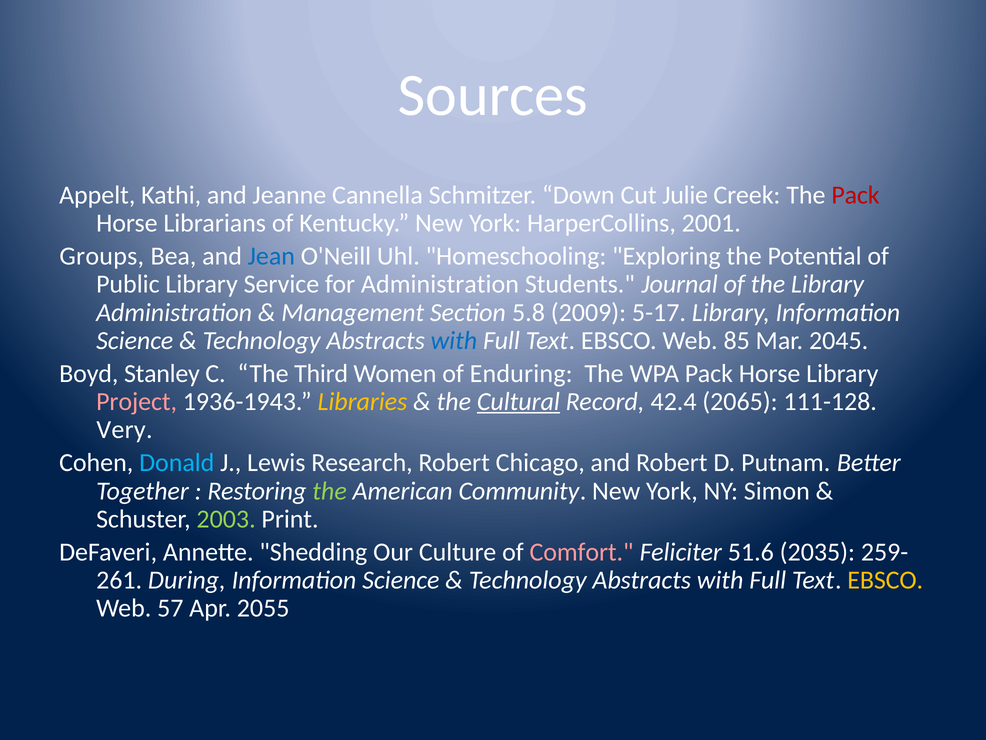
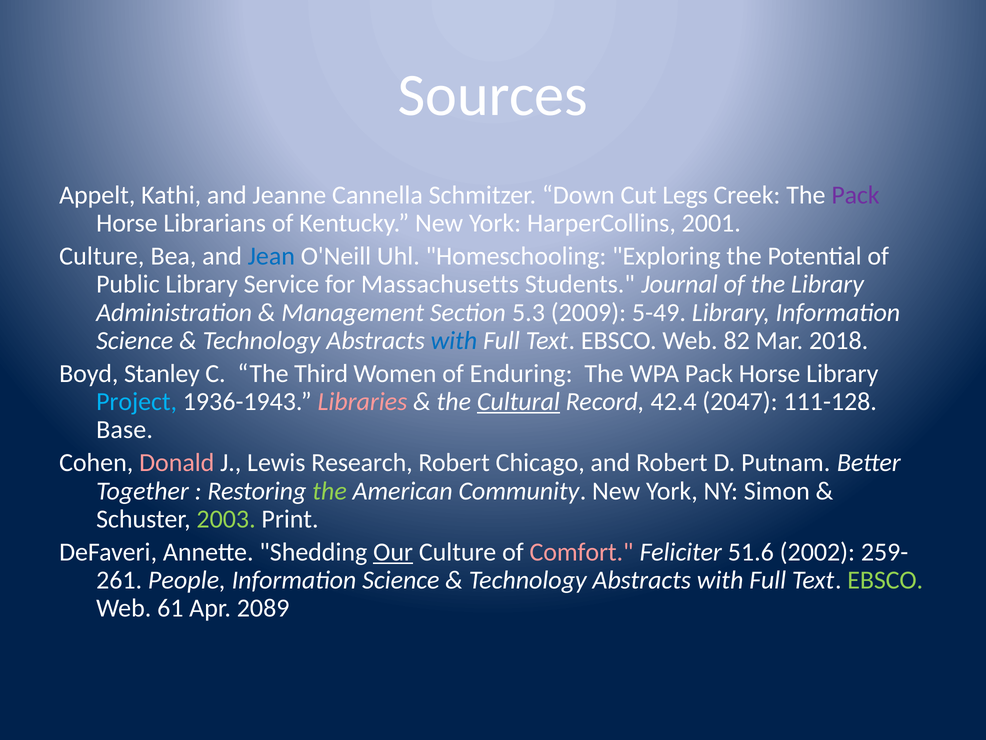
Julie: Julie -> Legs
Pack at (856, 195) colour: red -> purple
Groups at (102, 256): Groups -> Culture
for Administration: Administration -> Massachusetts
5.8: 5.8 -> 5.3
5-17: 5-17 -> 5-49
85: 85 -> 82
2045: 2045 -> 2018
Project colour: pink -> light blue
Libraries colour: yellow -> pink
2065: 2065 -> 2047
Very: Very -> Base
Donald colour: light blue -> pink
Our underline: none -> present
2035: 2035 -> 2002
During: During -> People
EBSCO at (885, 580) colour: yellow -> light green
57: 57 -> 61
2055: 2055 -> 2089
